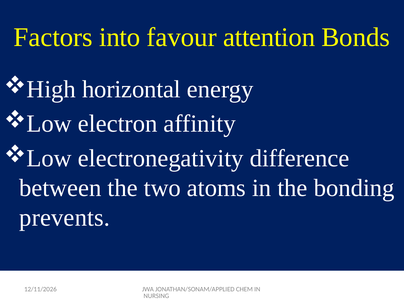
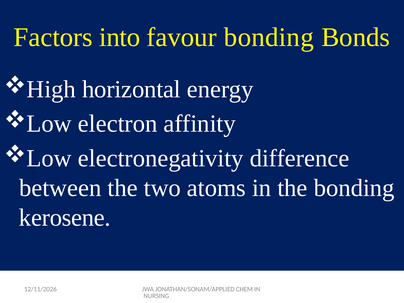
favour attention: attention -> bonding
prevents: prevents -> kerosene
